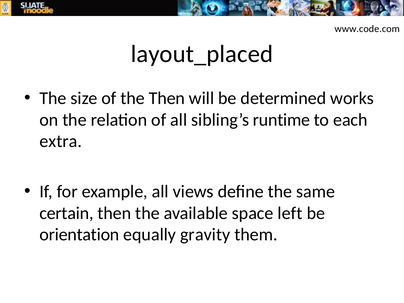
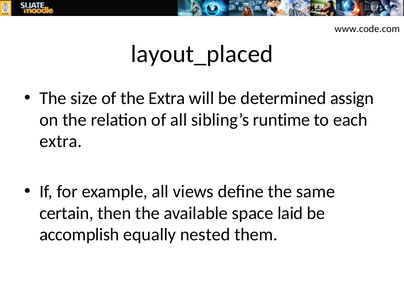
the Then: Then -> Extra
works: works -> assign
left: left -> laid
orientation: orientation -> accomplish
gravity: gravity -> nested
